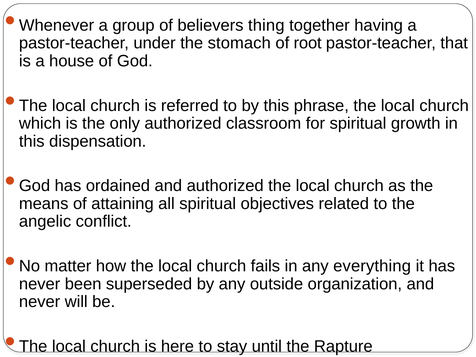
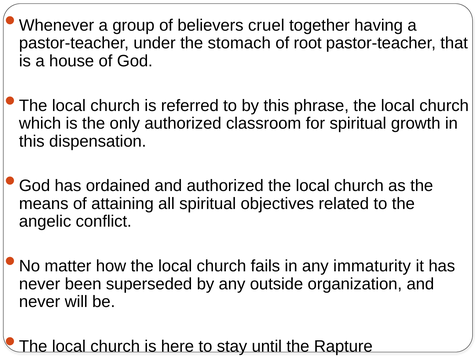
thing: thing -> cruel
everything: everything -> immaturity
